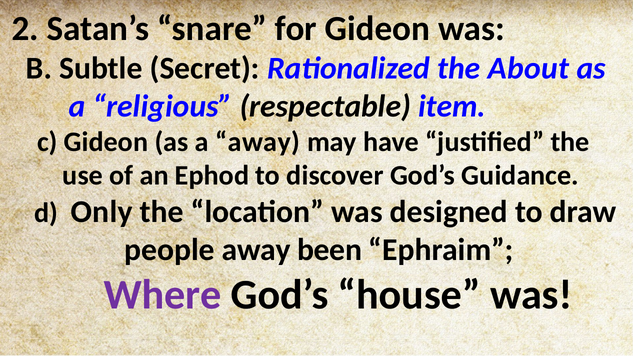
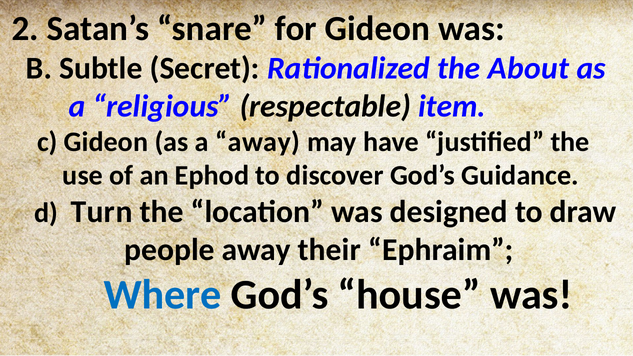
Only: Only -> Turn
been: been -> their
Where colour: purple -> blue
